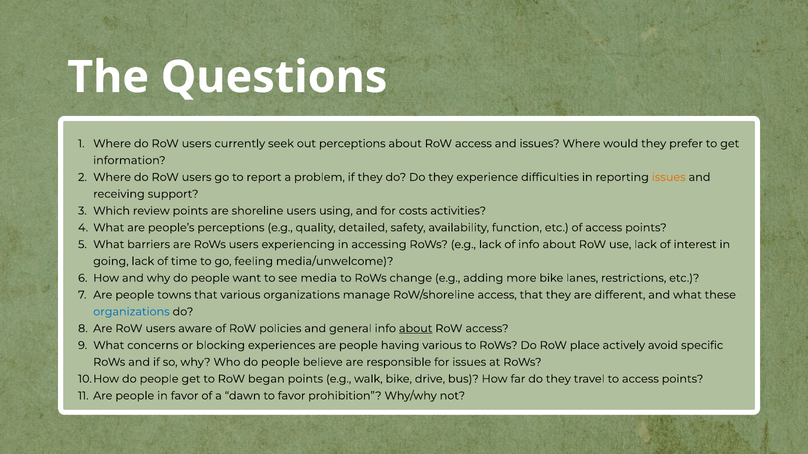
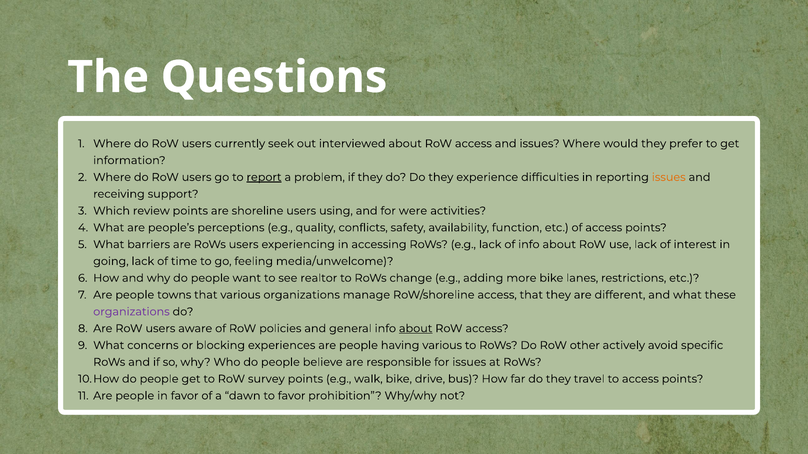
out perceptions: perceptions -> interviewed
report underline: none -> present
costs: costs -> were
detailed: detailed -> conflicts
media: media -> realtor
organizations at (131, 312) colour: blue -> purple
place: place -> other
began: began -> survey
